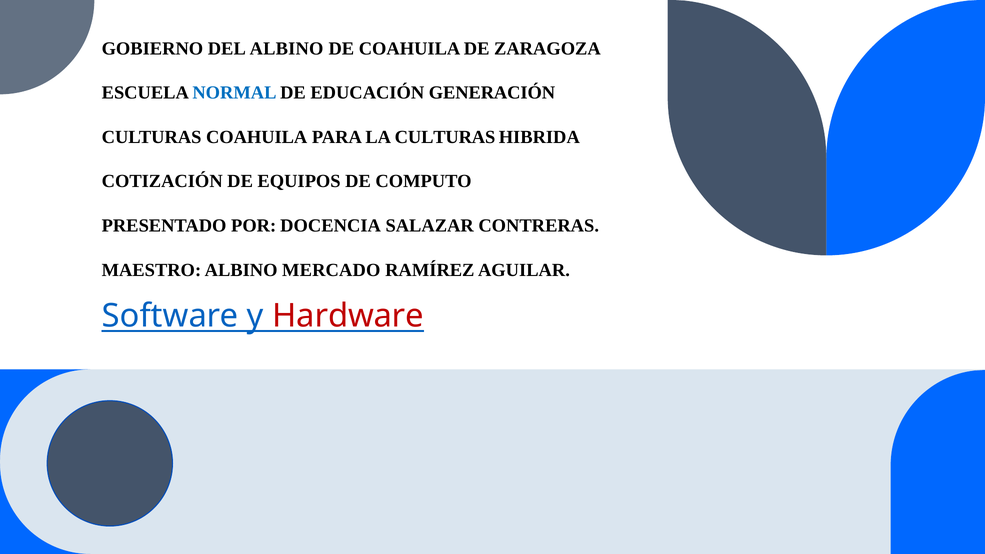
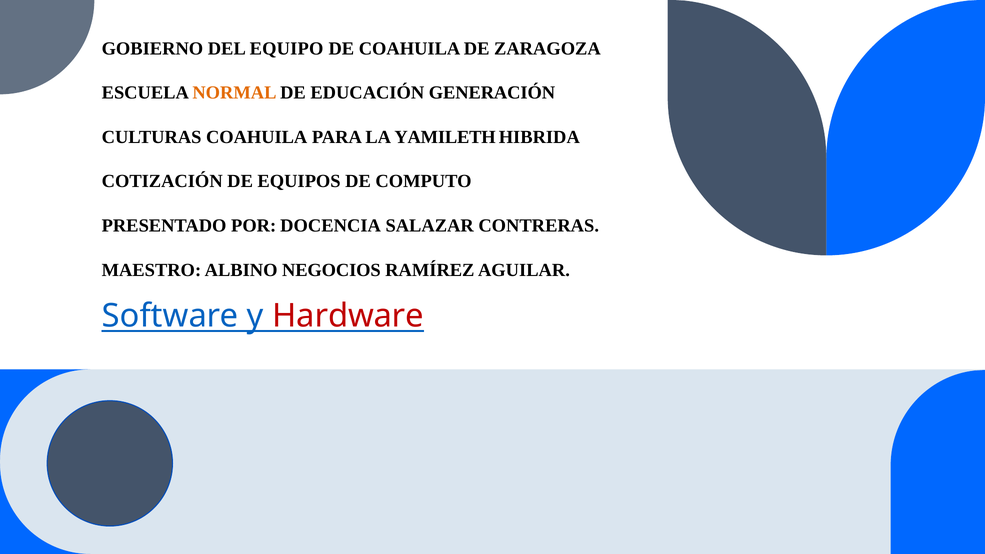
DEL ALBINO: ALBINO -> EQUIPO
NORMAL colour: blue -> orange
LA CULTURAS: CULTURAS -> YAMILETH
MERCADO: MERCADO -> NEGOCIOS
